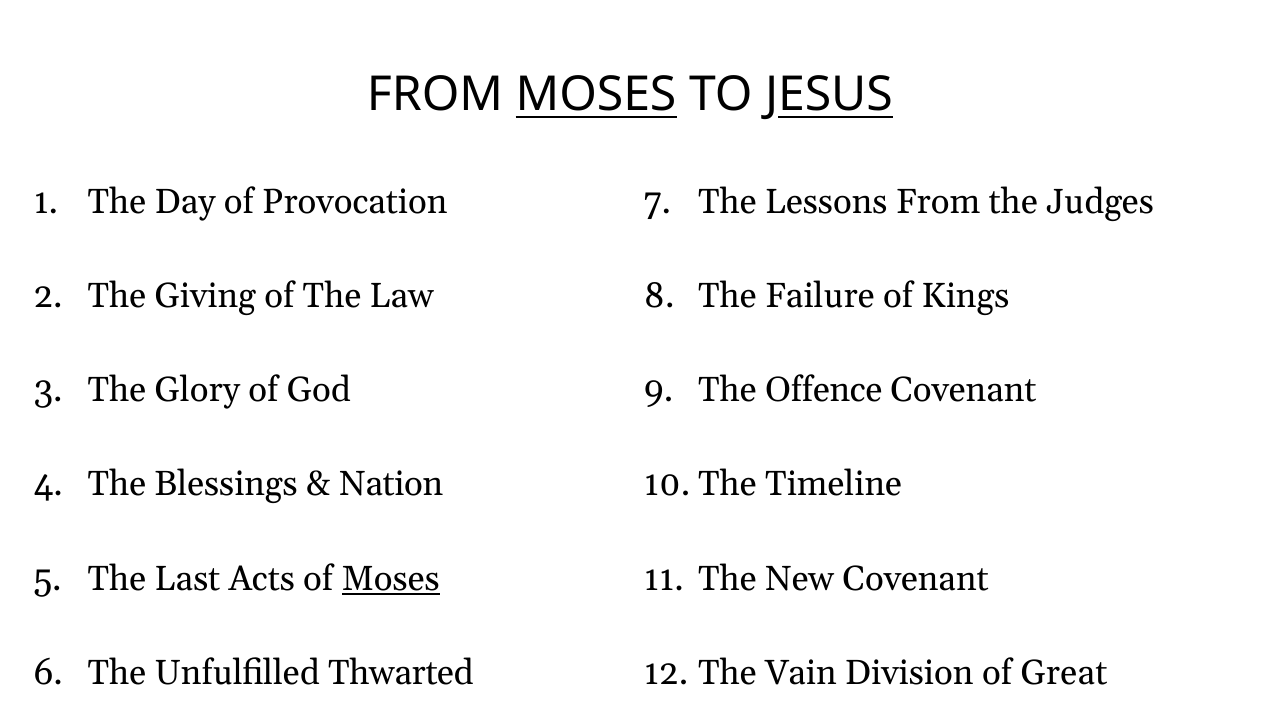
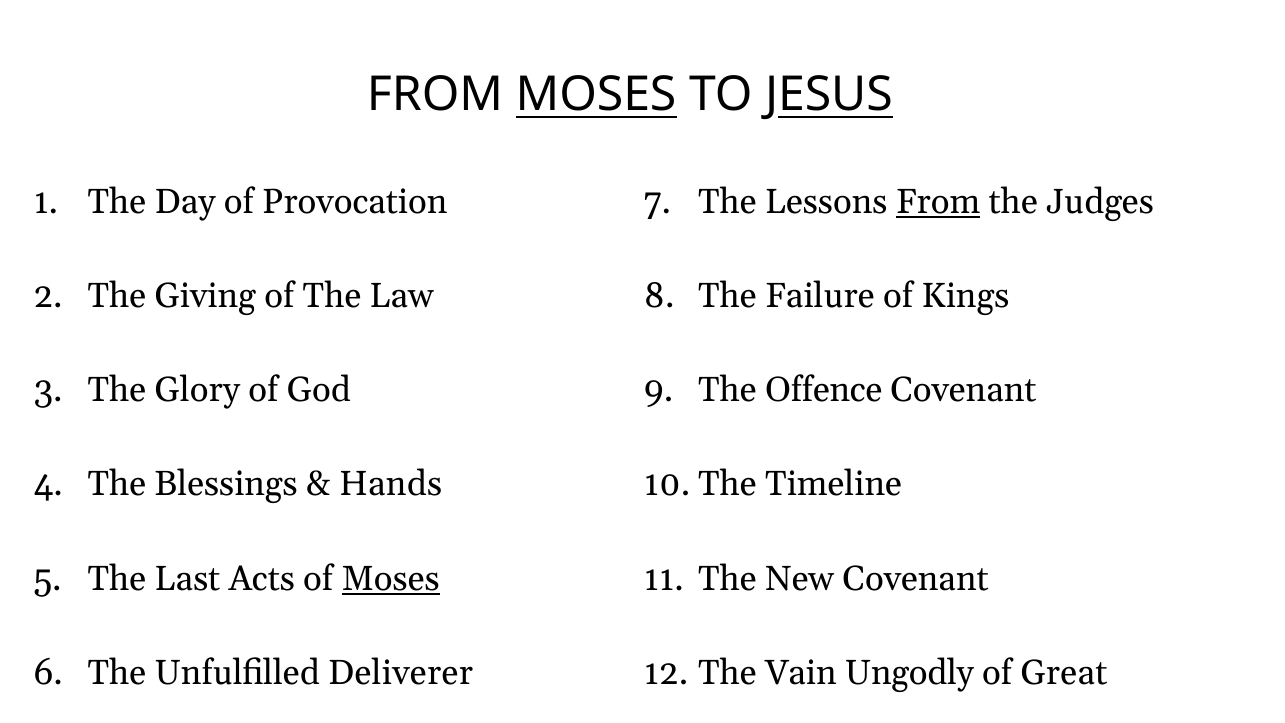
From at (938, 202) underline: none -> present
Nation: Nation -> Hands
Thwarted: Thwarted -> Deliverer
Division: Division -> Ungodly
